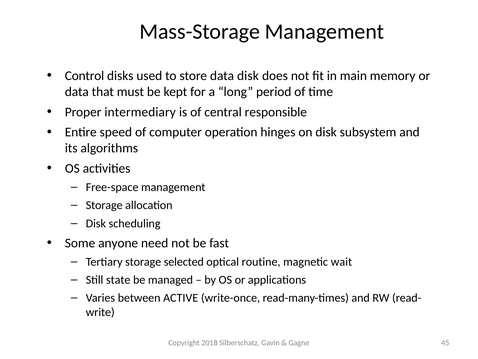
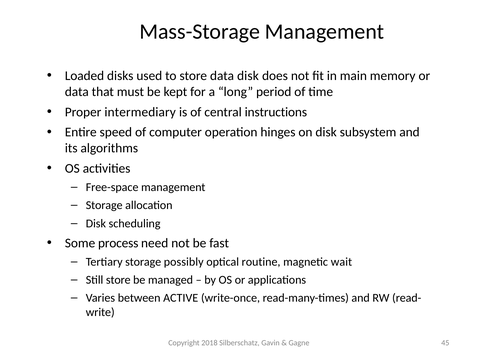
Control: Control -> Loaded
responsible: responsible -> instructions
anyone: anyone -> process
selected: selected -> possibly
Still state: state -> store
